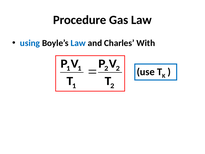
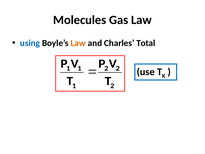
Procedure: Procedure -> Molecules
Law at (78, 43) colour: blue -> orange
With: With -> Total
